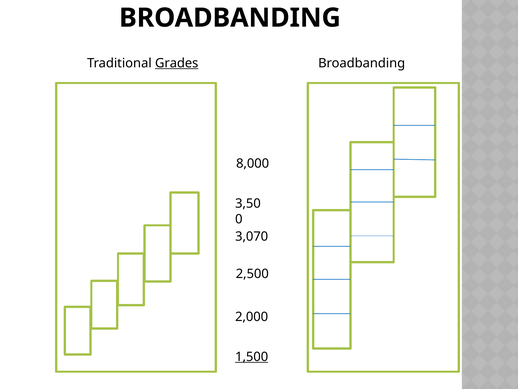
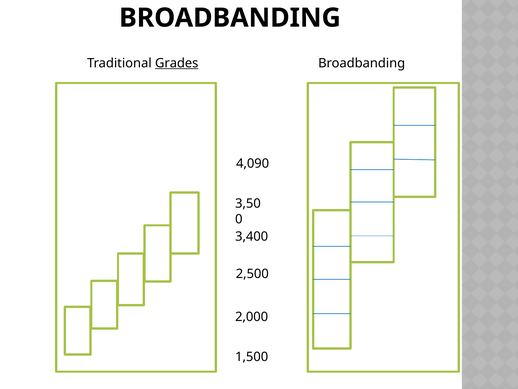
8,000: 8,000 -> 4,090
3,070: 3,070 -> 3,400
1,500 underline: present -> none
